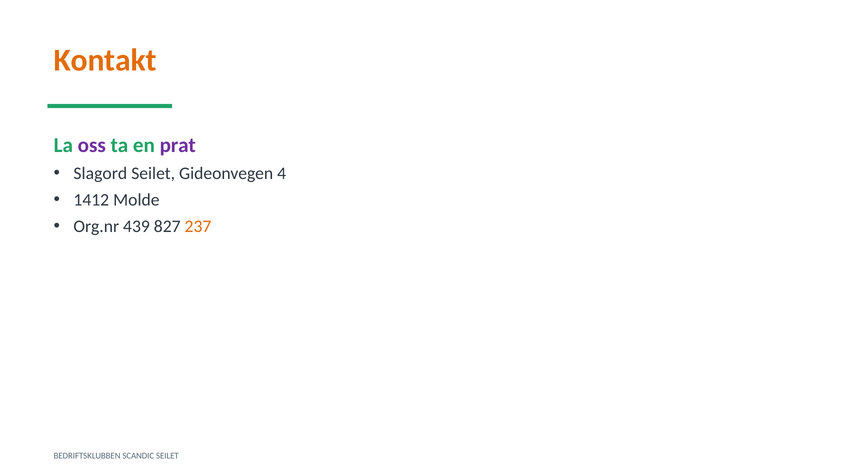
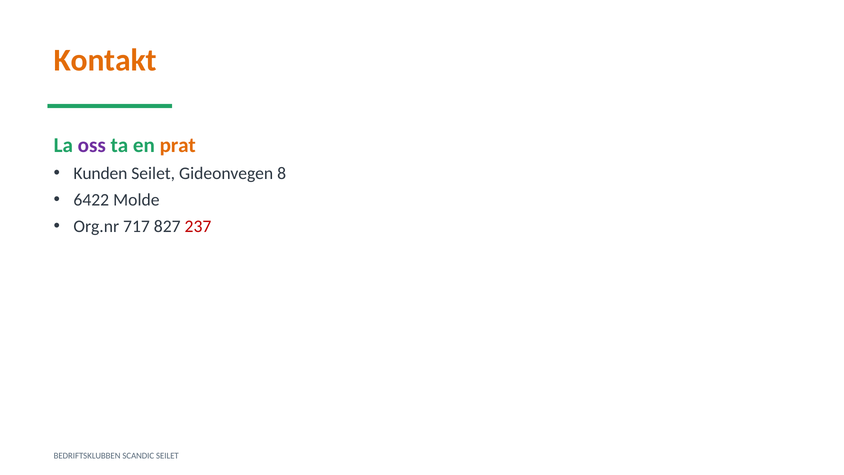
prat colour: purple -> orange
Slagord: Slagord -> Kunden
4: 4 -> 8
1412: 1412 -> 6422
439: 439 -> 717
237 colour: orange -> red
